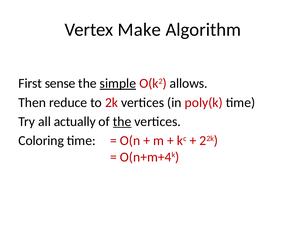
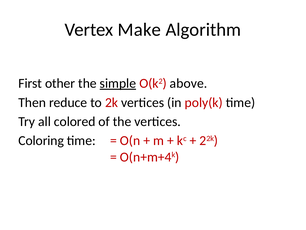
sense: sense -> other
allows: allows -> above
actually: actually -> colored
the at (122, 121) underline: present -> none
